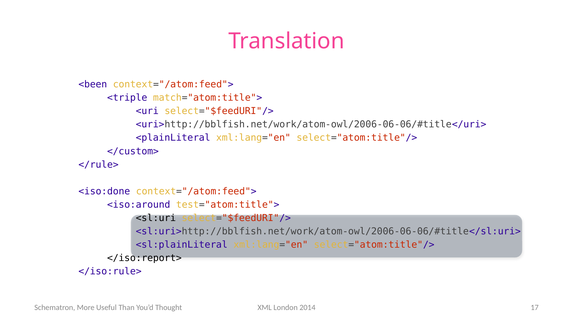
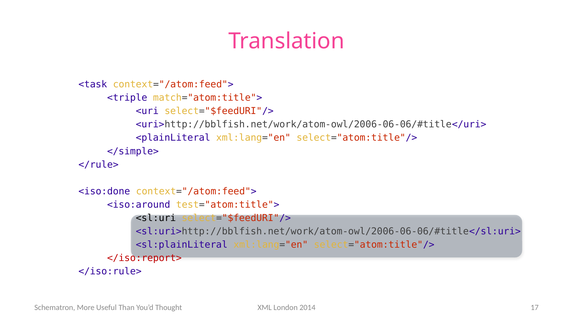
<been: <been -> <task
</custom>: </custom> -> </simple>
</iso:report> colour: black -> red
